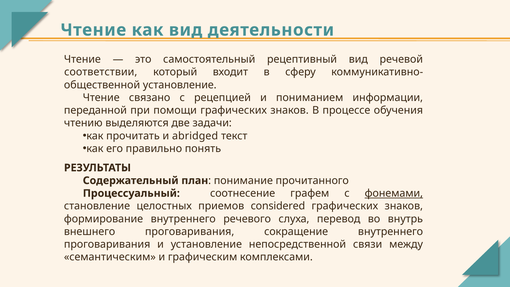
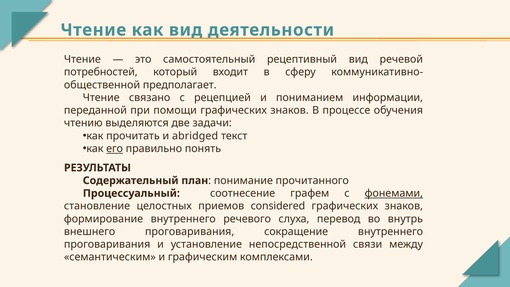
соответствии: соответствии -> потребностей
установление at (180, 85): установление -> предполагает
его underline: none -> present
